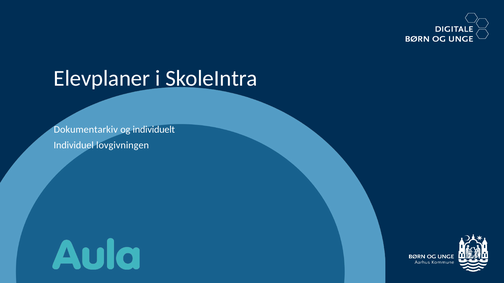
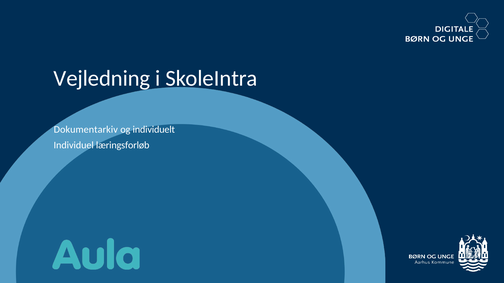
Elevplaner: Elevplaner -> Vejledning
lovgivningen: lovgivningen -> læringsforløb
